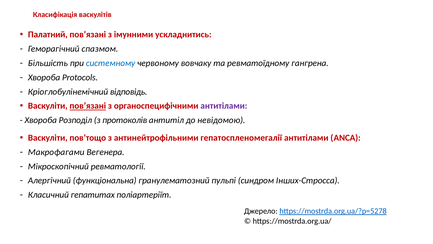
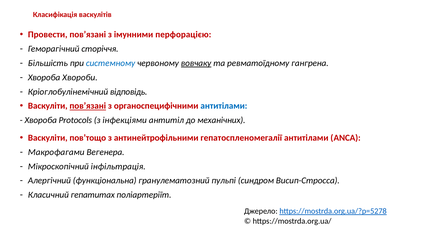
Палатний: Палатний -> Провести
ускладнитись: ускладнитись -> перфорацією
спазмом: спазмом -> сторіччя
вовчаку underline: none -> present
Protocols: Protocols -> Хвороби
антитілами at (224, 106) colour: purple -> blue
Розподіл: Розподіл -> Protocols
протоколів: протоколів -> інфекціями
невідомою: невідомою -> механічних
ревматології: ревматології -> інфільтрація
Інших-Стросса: Інших-Стросса -> Висип-Стросса
